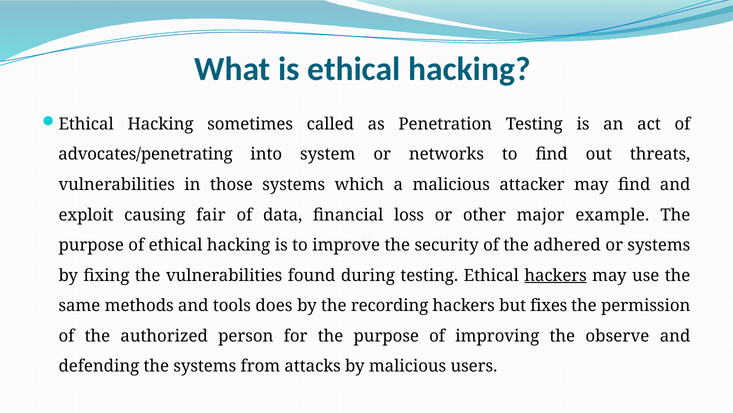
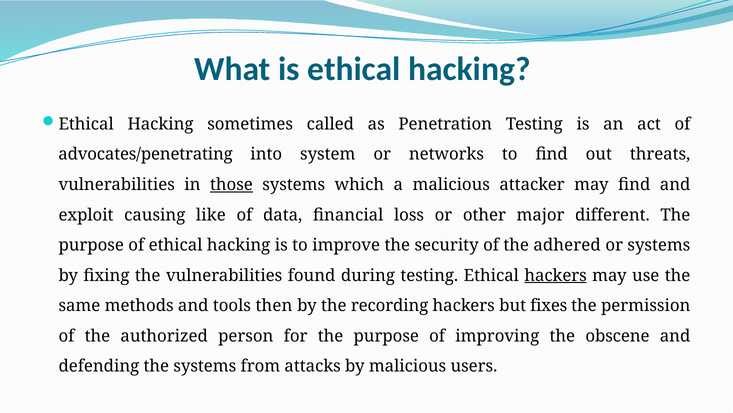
those underline: none -> present
fair: fair -> like
example: example -> different
does: does -> then
observe: observe -> obscene
